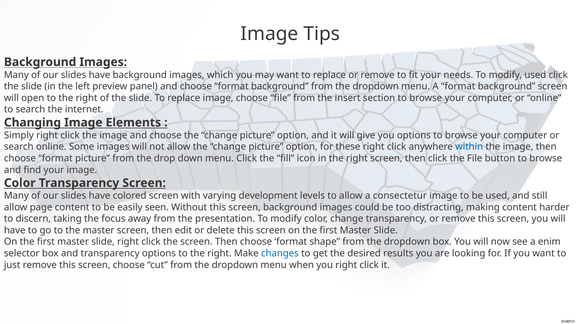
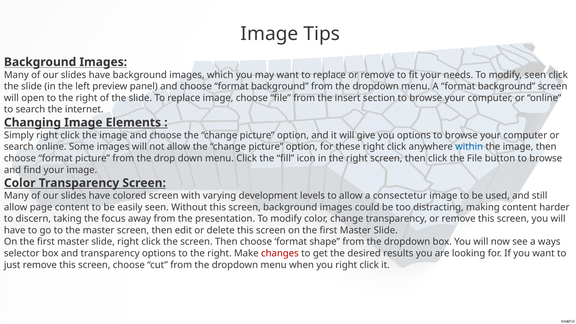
modify used: used -> seen
enim: enim -> ways
changes colour: blue -> red
